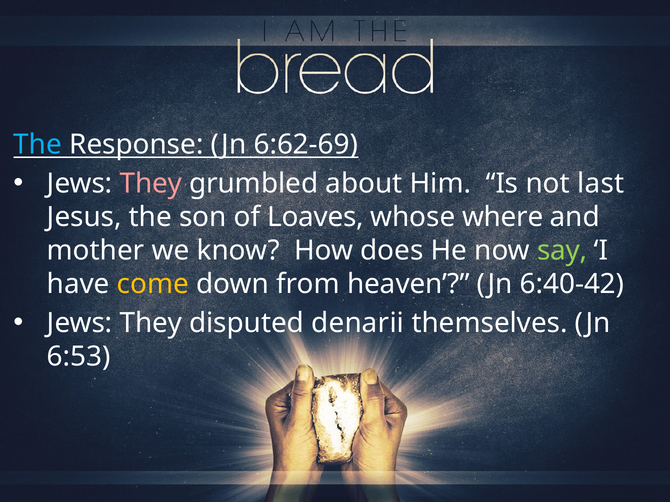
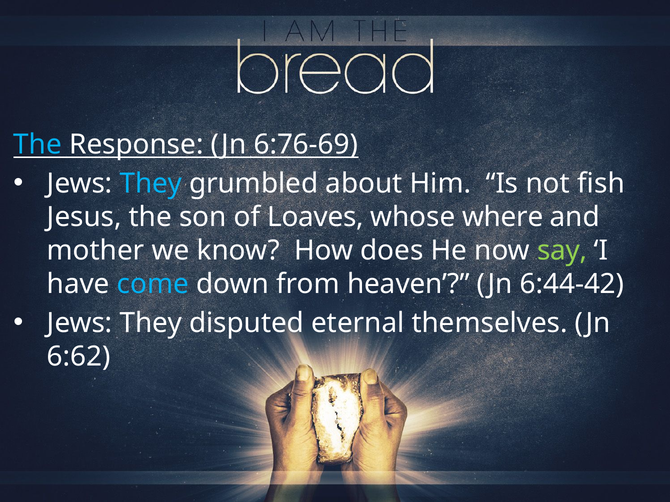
6:62-69: 6:62-69 -> 6:76-69
They at (151, 184) colour: pink -> light blue
last: last -> fish
come colour: yellow -> light blue
6:40-42: 6:40-42 -> 6:44-42
denarii: denarii -> eternal
6:53: 6:53 -> 6:62
